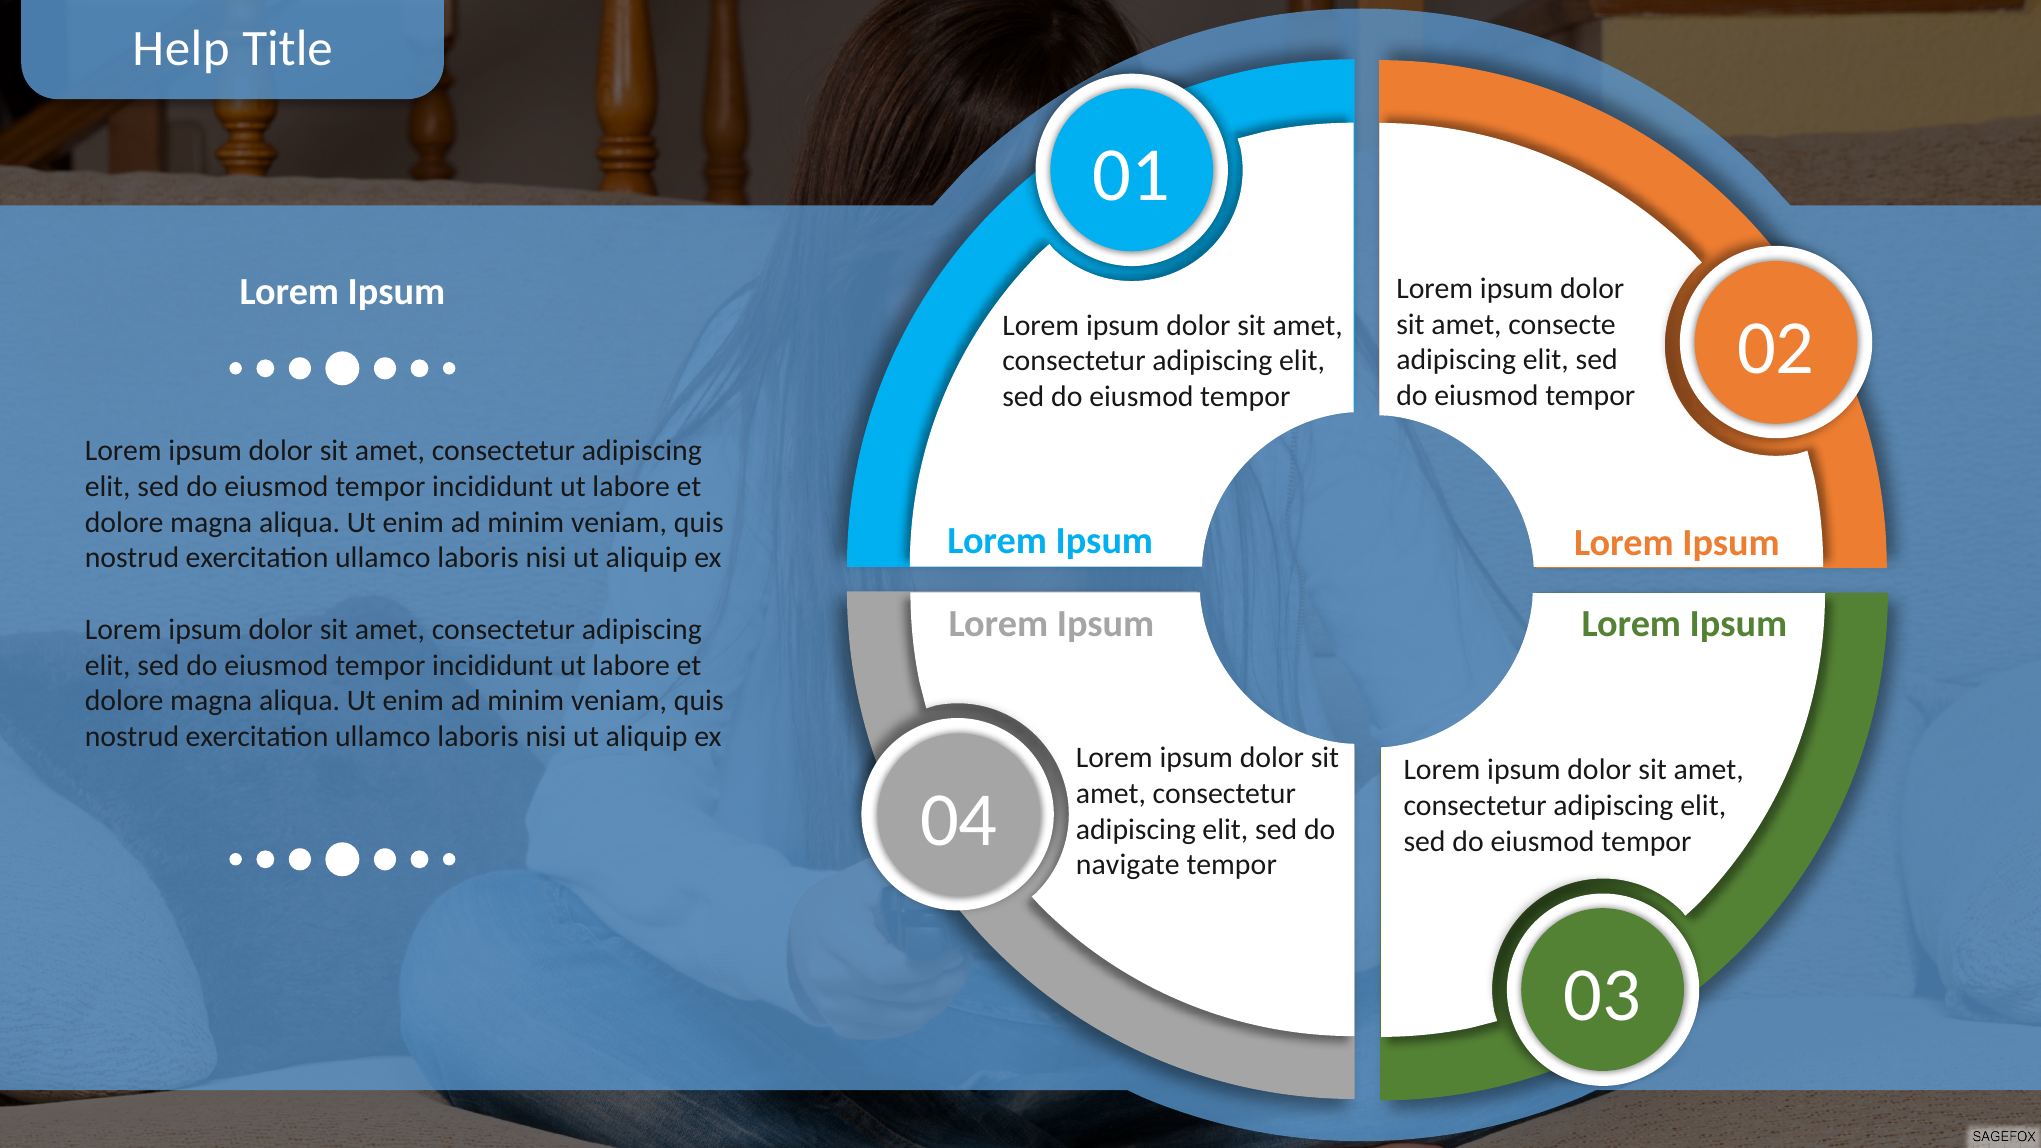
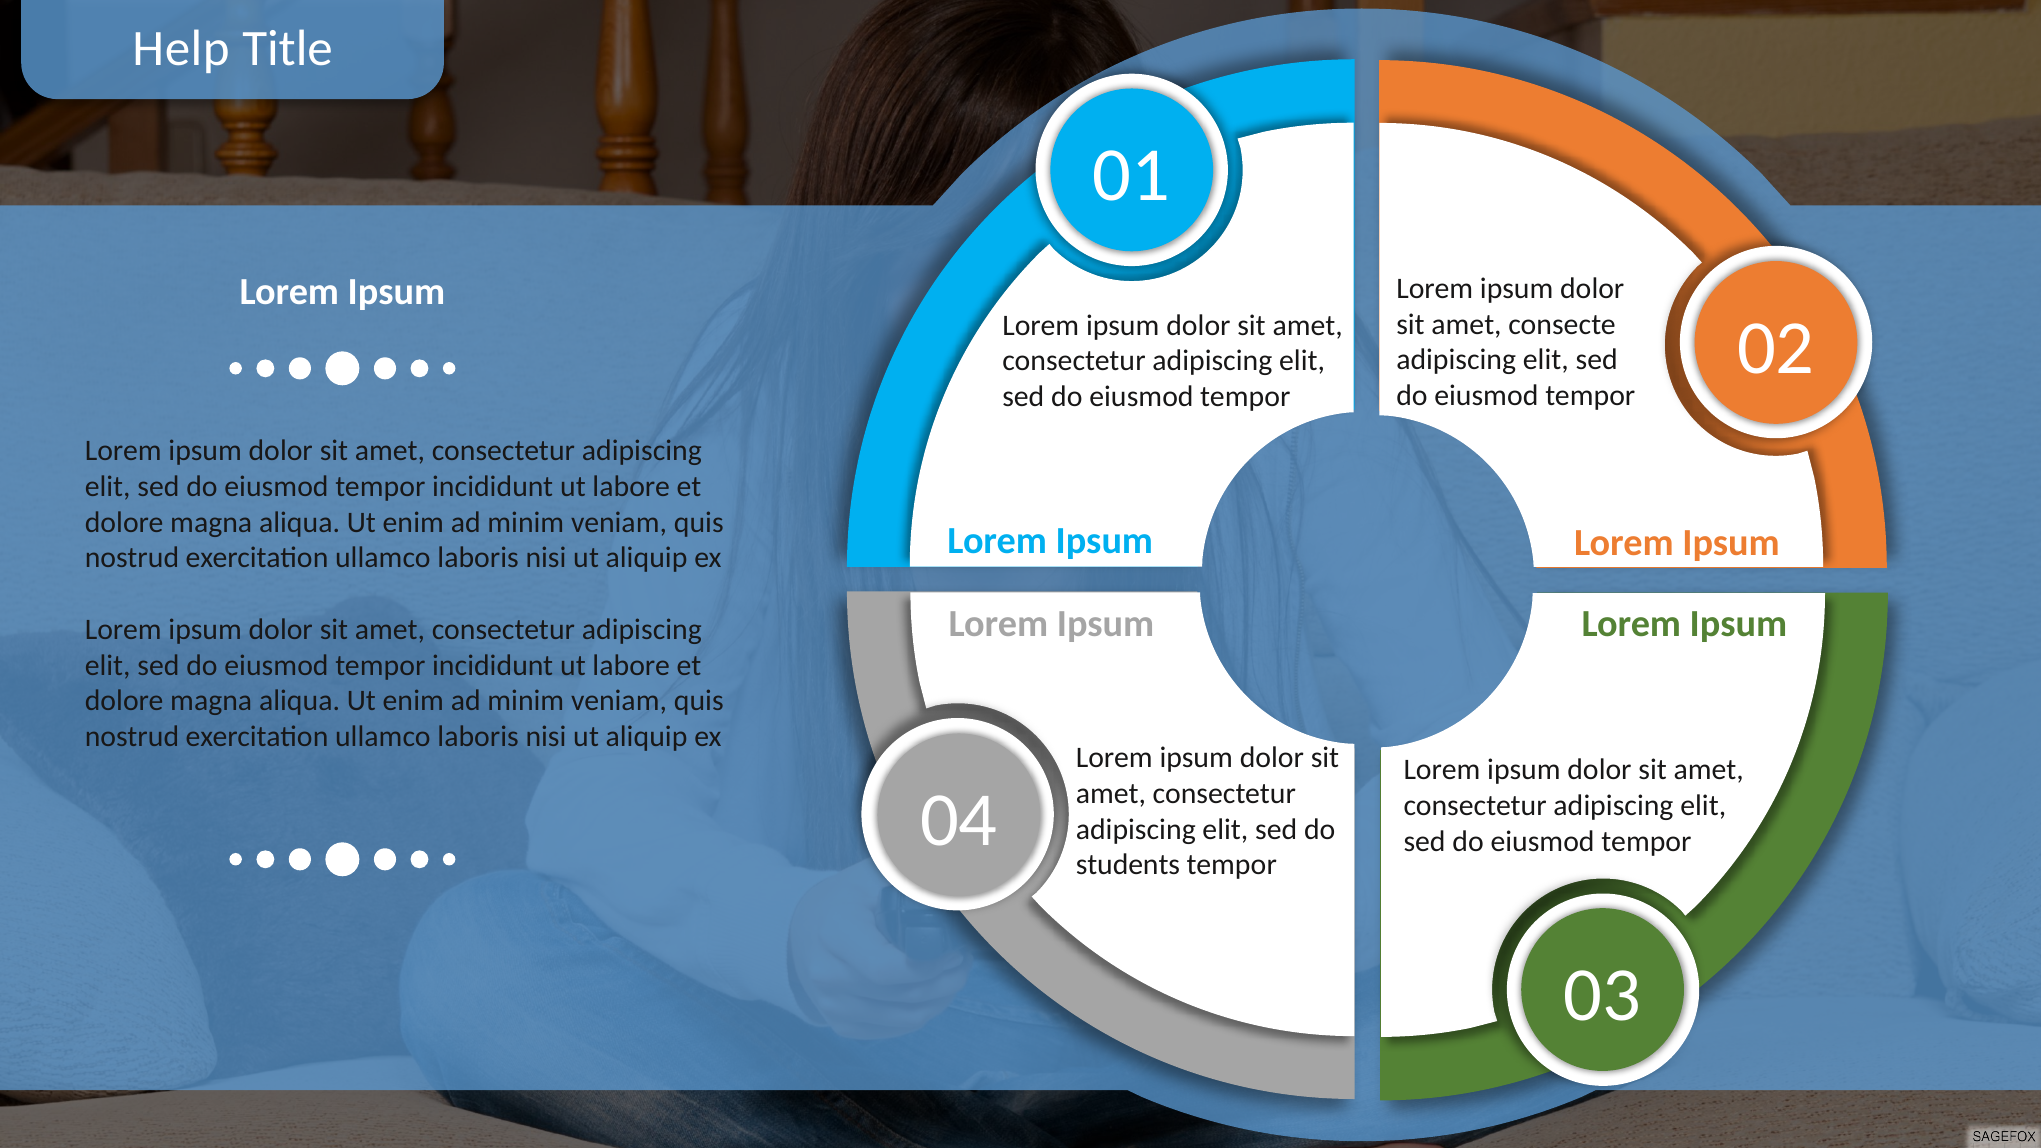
navigate: navigate -> students
